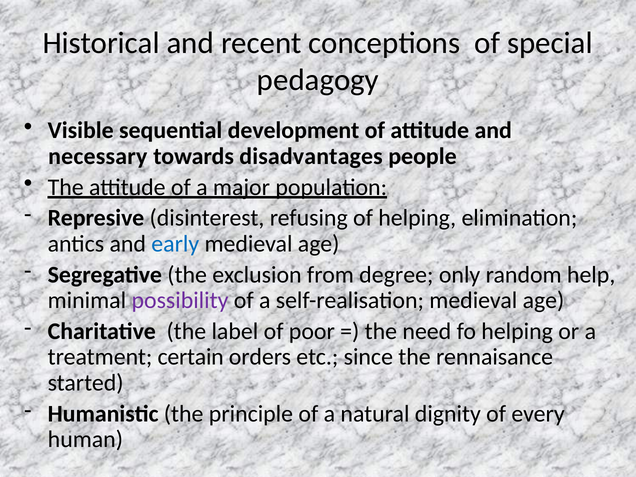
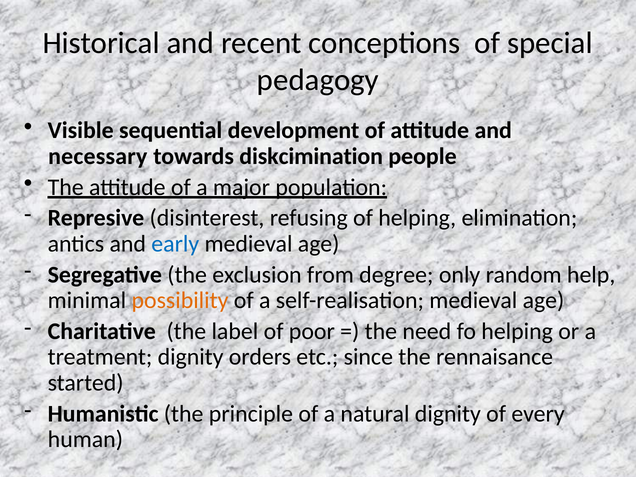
disadvantages: disadvantages -> diskcimination
possibility colour: purple -> orange
treatment certain: certain -> dignity
